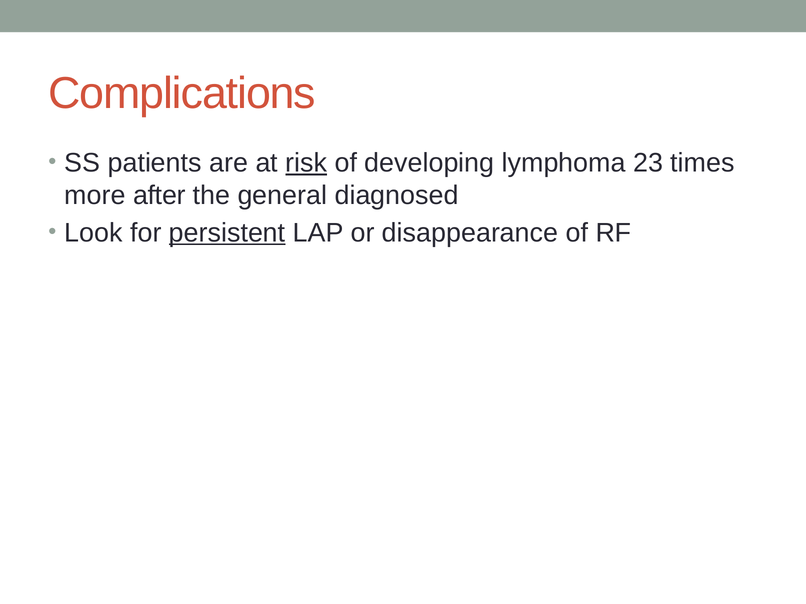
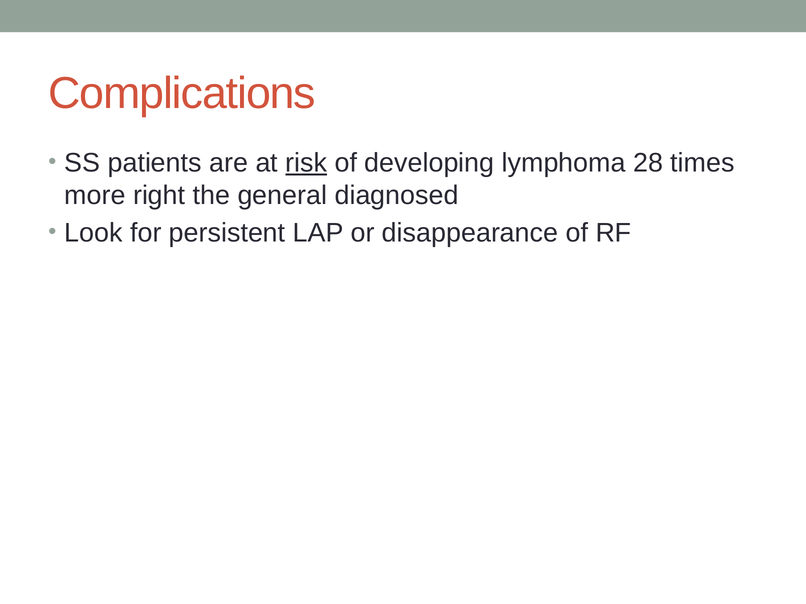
23: 23 -> 28
after: after -> right
persistent underline: present -> none
